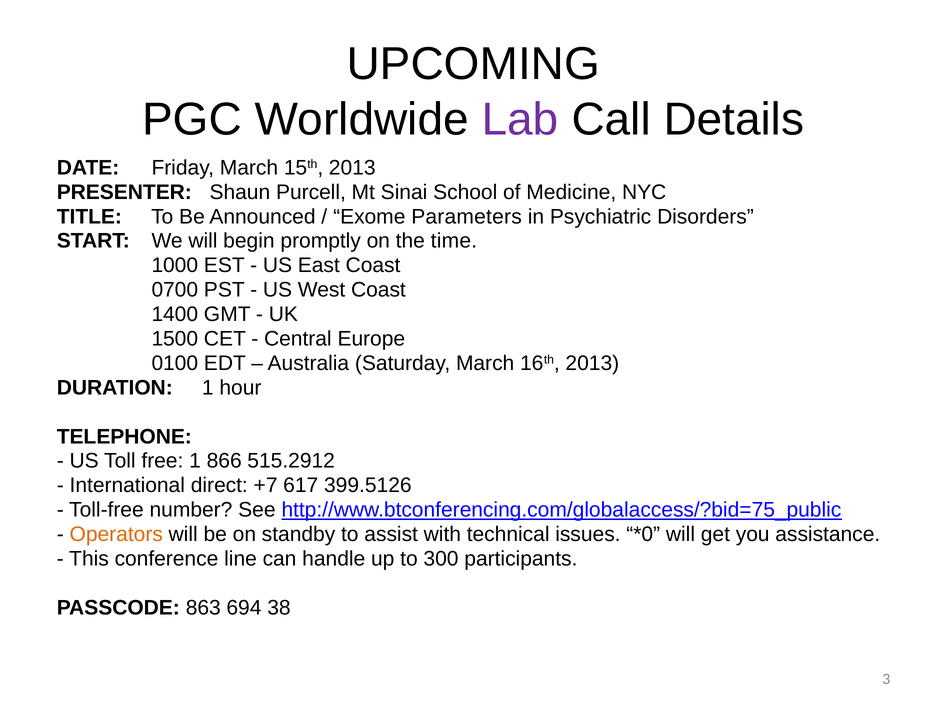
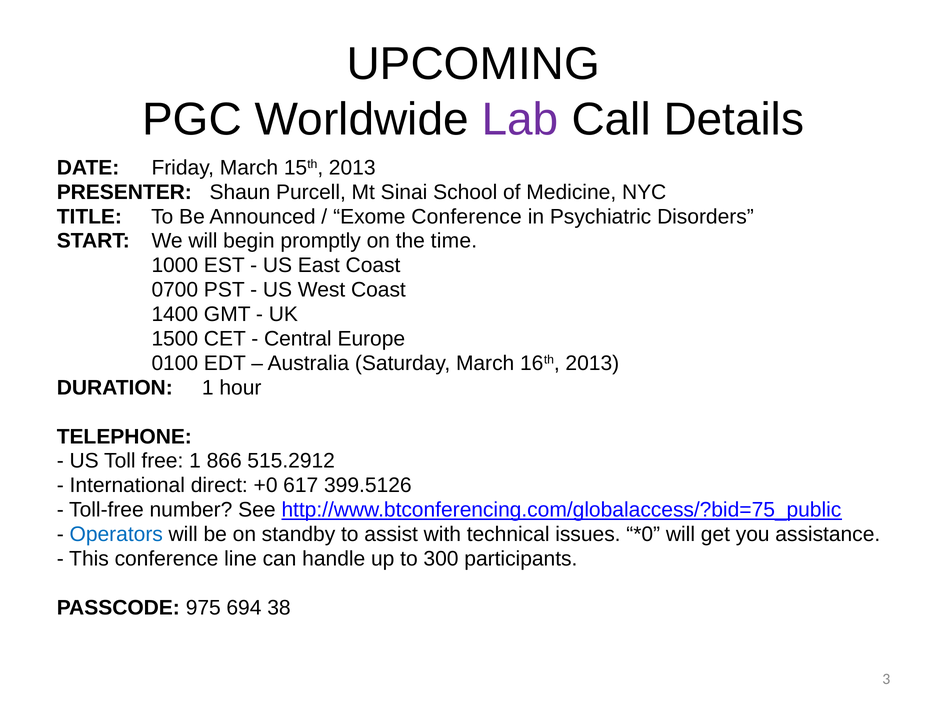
Exome Parameters: Parameters -> Conference
+7: +7 -> +0
Operators colour: orange -> blue
863: 863 -> 975
